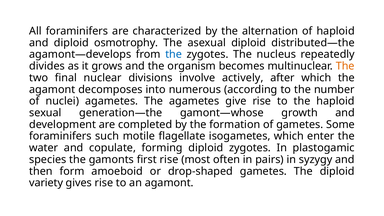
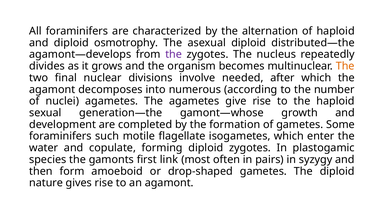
the at (174, 54) colour: blue -> purple
actively: actively -> needed
first rise: rise -> link
variety: variety -> nature
